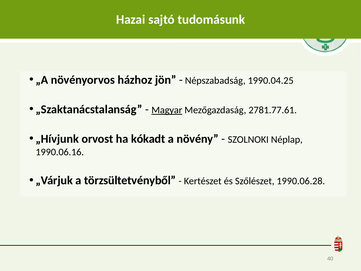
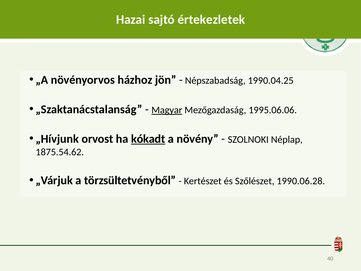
tudomásunk: tudomásunk -> értekezletek
2781.77.61: 2781.77.61 -> 1995.06.06
kókadt underline: none -> present
1990.06.16: 1990.06.16 -> 1875.54.62
